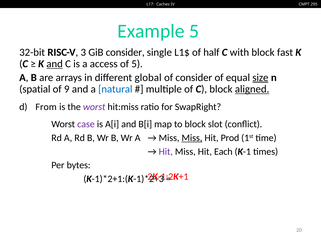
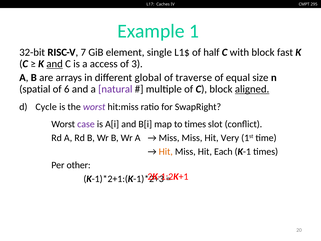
Example 5: 5 -> 1
3: 3 -> 7
GiB consider: consider -> element
of 5: 5 -> 3
of consider: consider -> traverse
size underline: present -> none
9: 9 -> 6
natural colour: blue -> purple
From: From -> Cycle
to block: block -> times
Miss at (192, 138) underline: present -> none
Prod: Prod -> Very
Hit at (166, 151) colour: purple -> orange
bytes: bytes -> other
